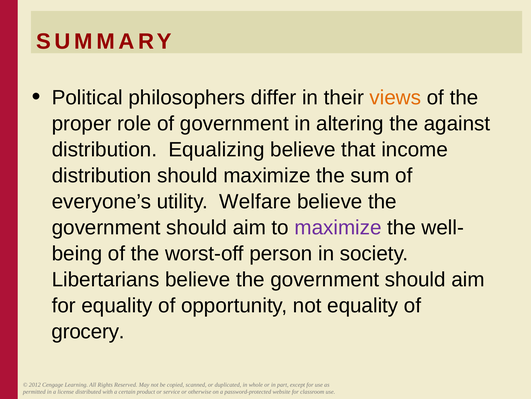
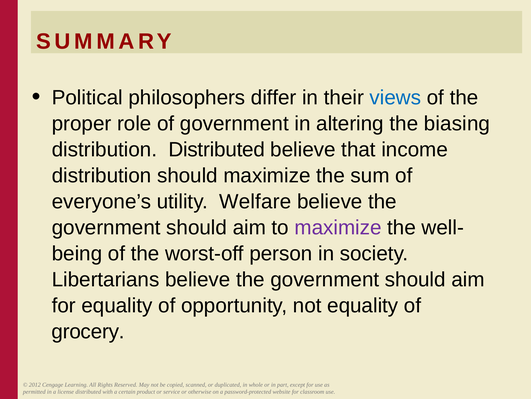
views colour: orange -> blue
against: against -> biasing
distribution Equalizing: Equalizing -> Distributed
